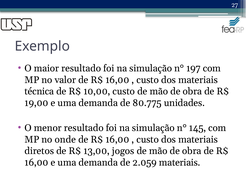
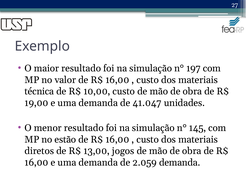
80.775: 80.775 -> 41.047
onde: onde -> estão
2.059 materiais: materiais -> demanda
